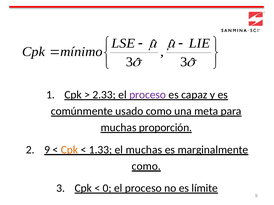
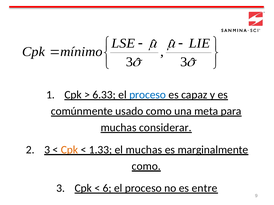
2.33: 2.33 -> 6.33
proceso at (148, 95) colour: purple -> blue
proporción: proporción -> considerar
9 at (47, 150): 9 -> 3
0: 0 -> 6
límite: límite -> entre
